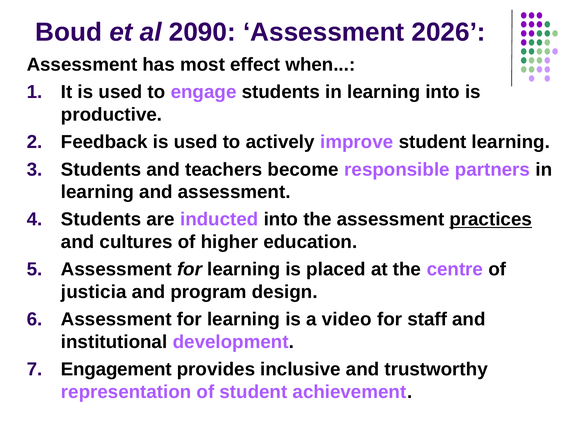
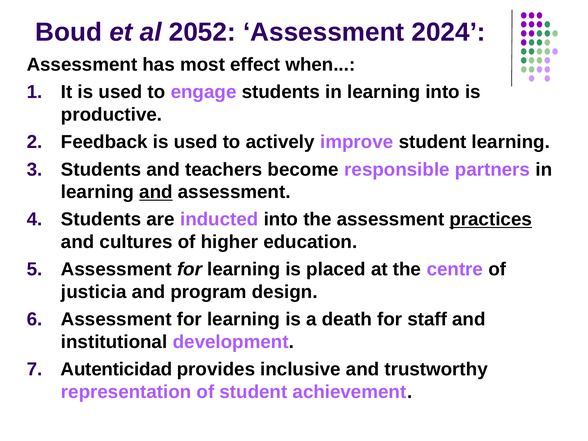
2090: 2090 -> 2052
2026: 2026 -> 2024
and at (156, 192) underline: none -> present
video: video -> death
Engagement: Engagement -> Autenticidad
